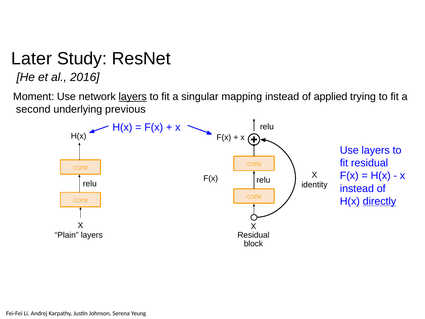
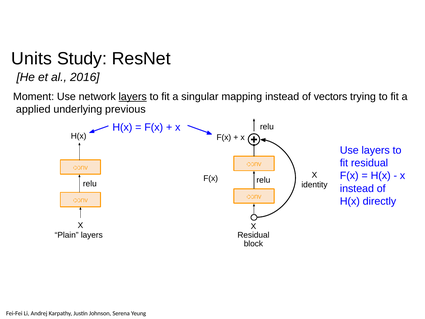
Later: Later -> Units
applied: applied -> vectors
second: second -> applied
directly underline: present -> none
